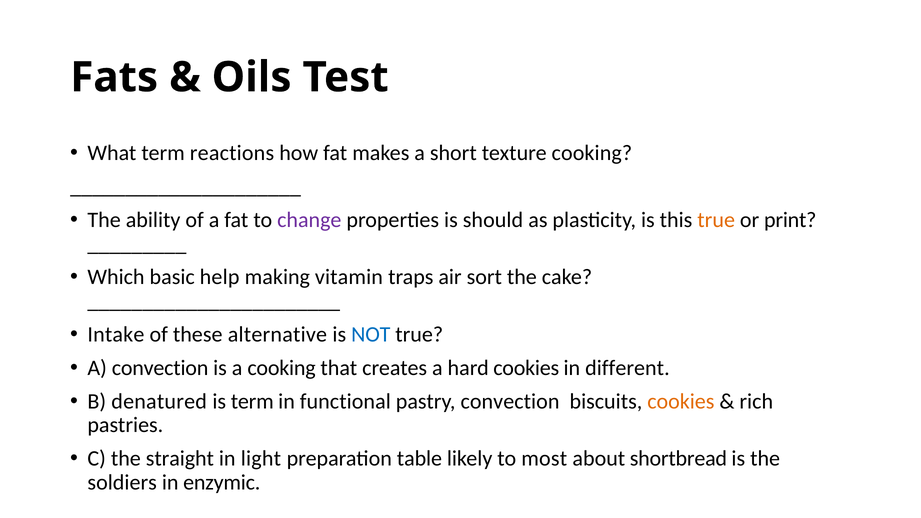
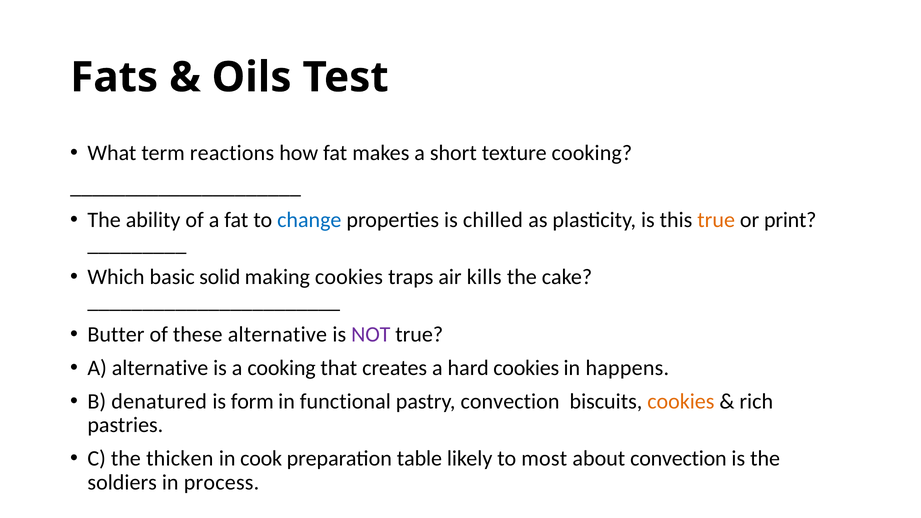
change colour: purple -> blue
should: should -> chilled
help: help -> solid
making vitamin: vitamin -> cookies
sort: sort -> kills
Intake: Intake -> Butter
NOT colour: blue -> purple
A convection: convection -> alternative
different: different -> happens
is term: term -> form
straight: straight -> thicken
light: light -> cook
about shortbread: shortbread -> convection
enzymic: enzymic -> process
